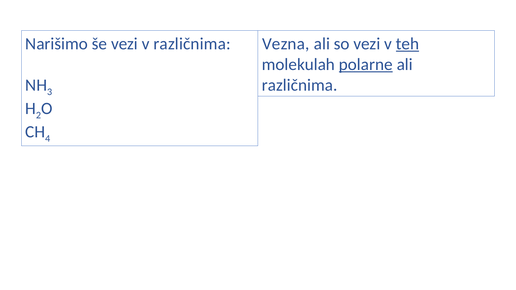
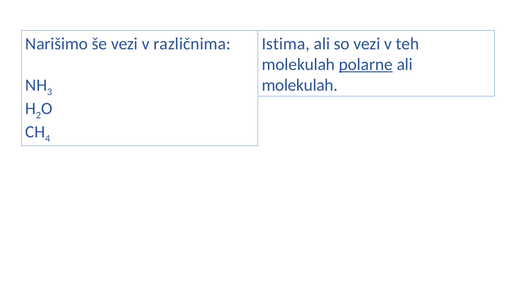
Vezna: Vezna -> Istima
teh underline: present -> none
različnima at (300, 85): različnima -> molekulah
